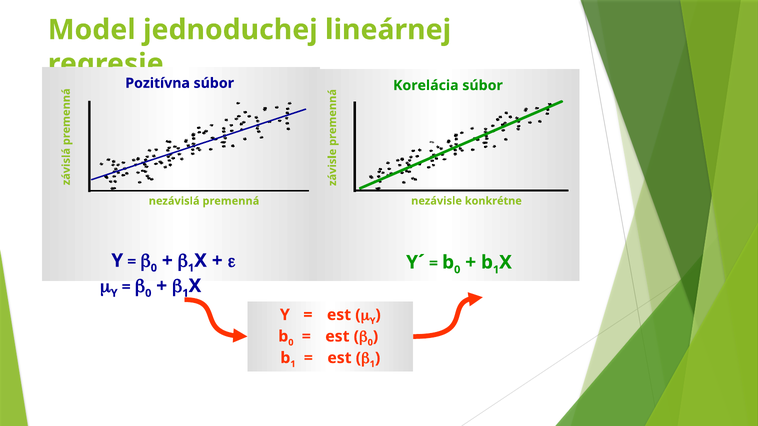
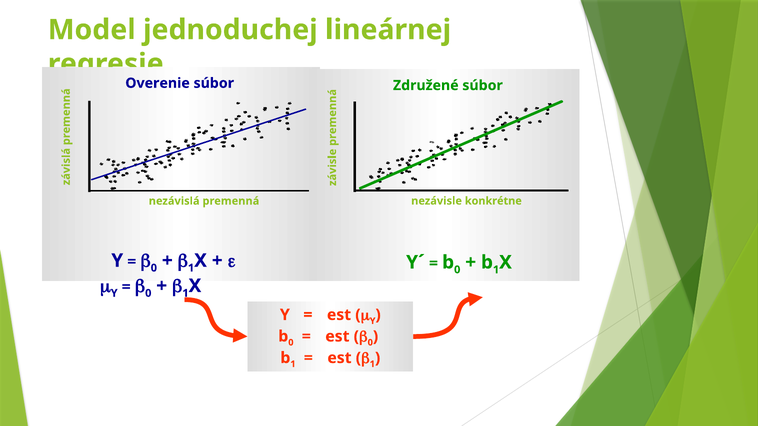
Pozitívna: Pozitívna -> Overenie
Korelácia: Korelácia -> Združené
